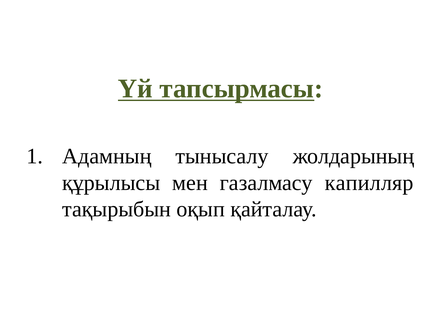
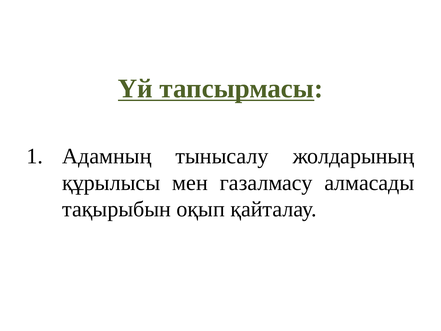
капилляр: капилляр -> алмасады
